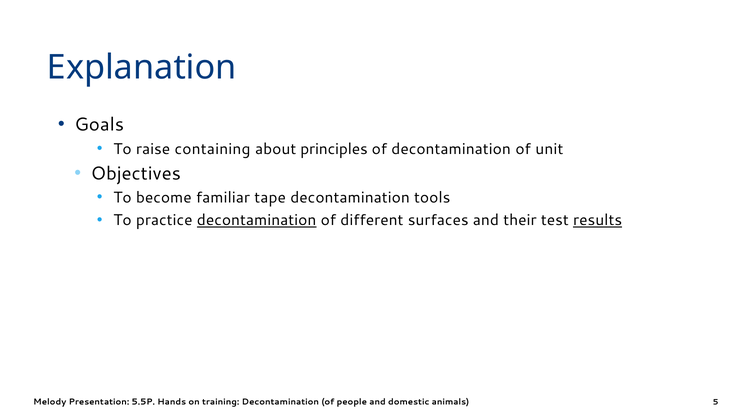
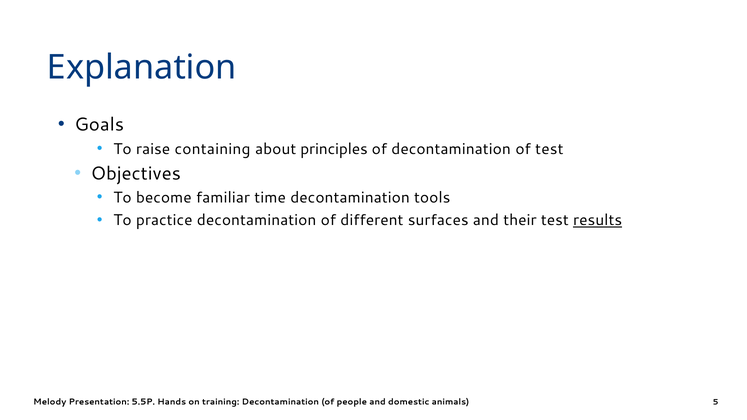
of unit: unit -> test
tape: tape -> time
decontamination at (257, 220) underline: present -> none
